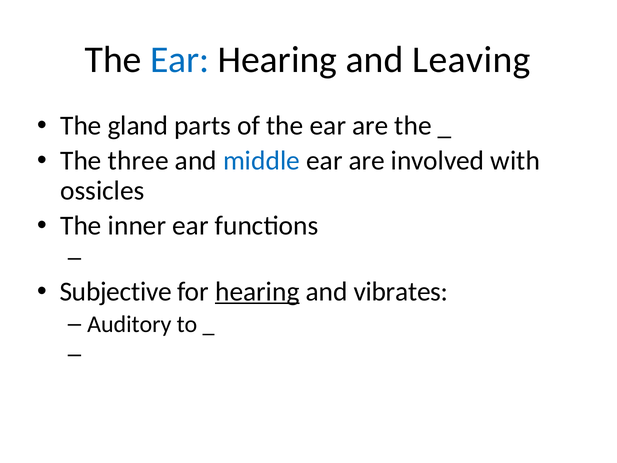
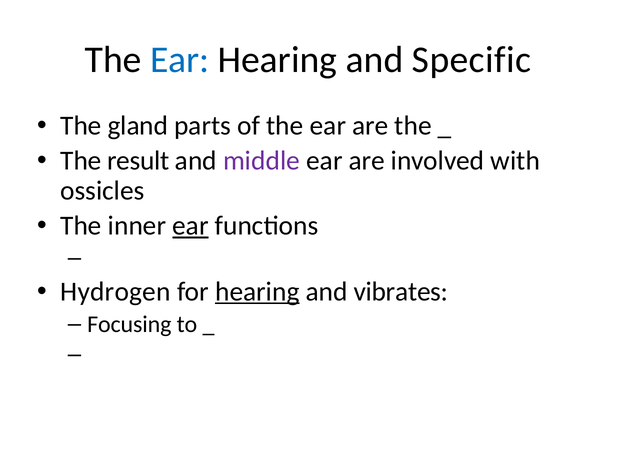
Leaving: Leaving -> Specific
three: three -> result
middle colour: blue -> purple
ear at (190, 226) underline: none -> present
Subjective: Subjective -> Hydrogen
Auditory: Auditory -> Focusing
